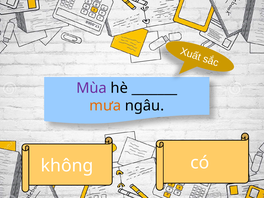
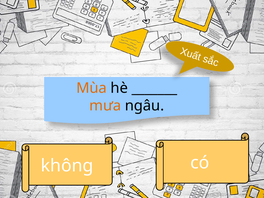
Mùa colour: purple -> orange
